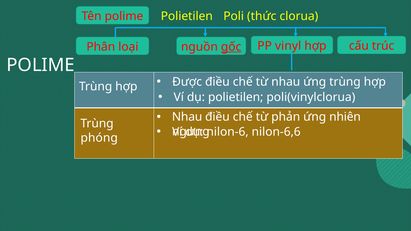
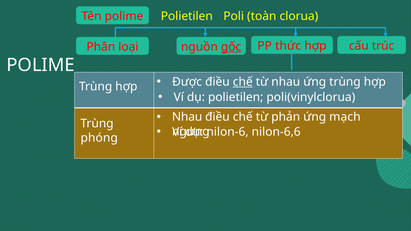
thức: thức -> toàn
vinyl: vinyl -> thức
chế at (243, 82) underline: none -> present
nhiên: nhiên -> mạch
